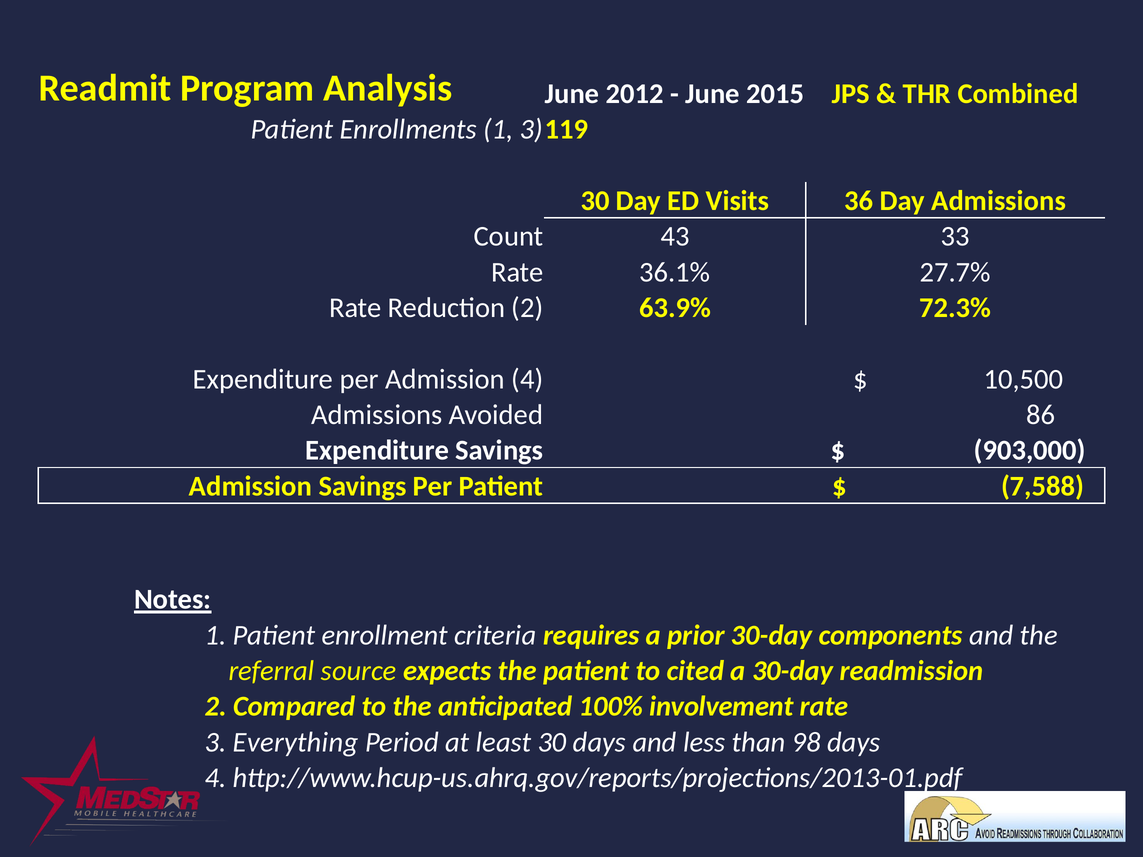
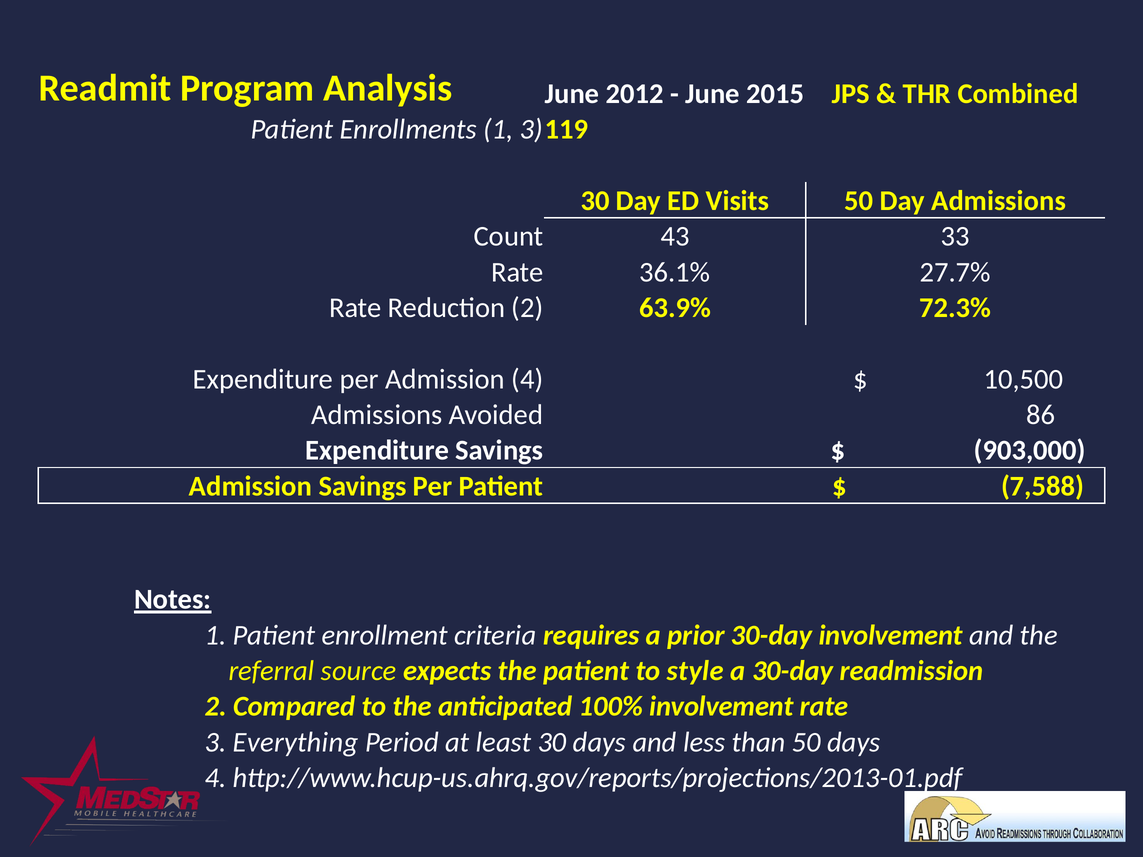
Visits 36: 36 -> 50
30-day components: components -> involvement
cited: cited -> style
than 98: 98 -> 50
